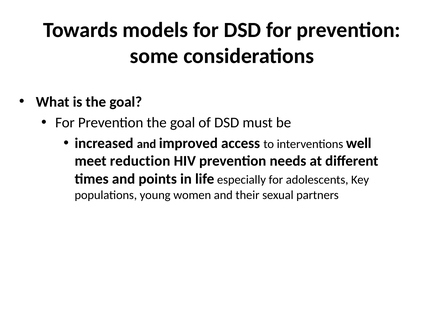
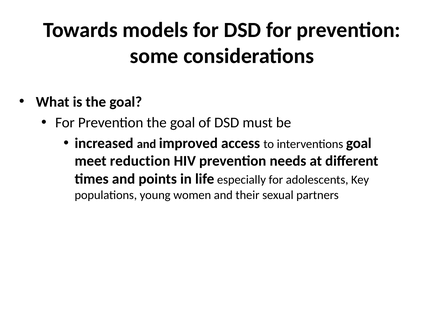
interventions well: well -> goal
